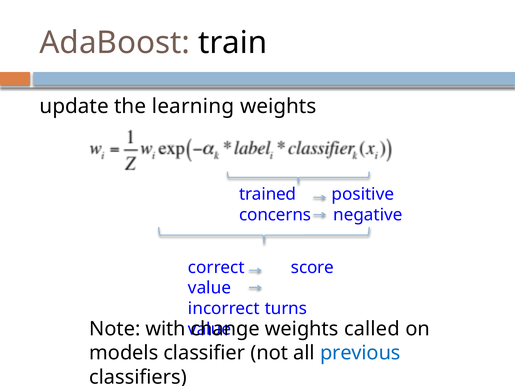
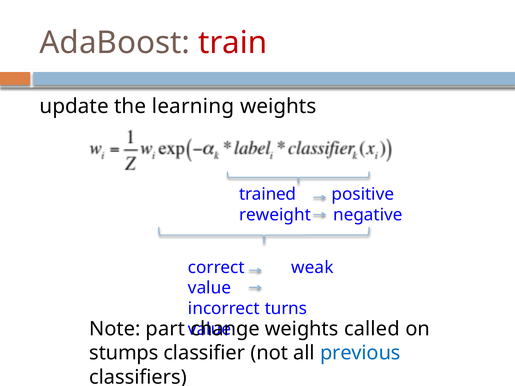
train colour: black -> red
concerns: concerns -> reweight
score: score -> weak
with: with -> part
models: models -> stumps
